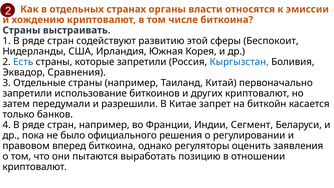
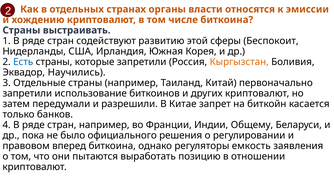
Кыргызстан colour: blue -> orange
Сравнения: Сравнения -> Научились
Сегмент: Сегмент -> Общему
оценить: оценить -> емкость
